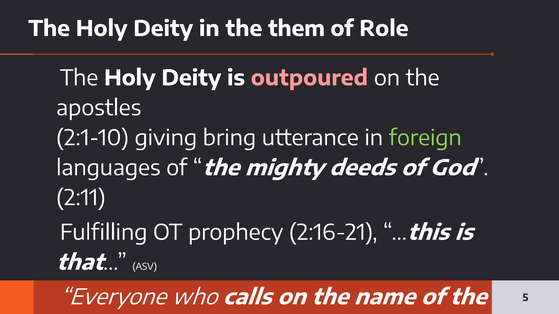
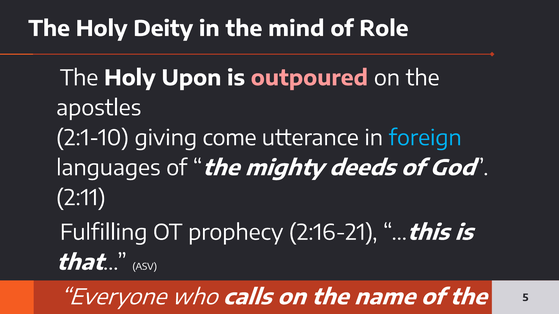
them: them -> mind
Deity at (191, 78): Deity -> Upon
bring: bring -> come
foreign colour: light green -> light blue
